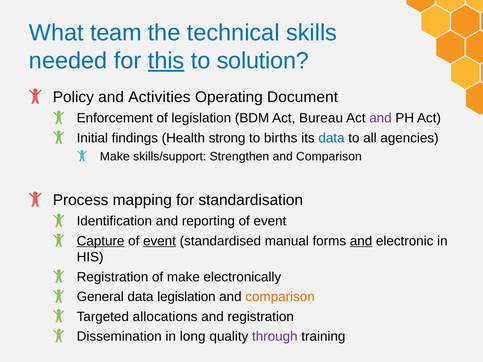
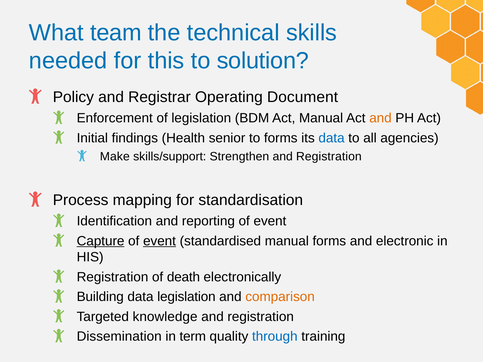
this underline: present -> none
Activities: Activities -> Registrar
Act Bureau: Bureau -> Manual
and at (380, 118) colour: purple -> orange
strong: strong -> senior
to births: births -> forms
Comparison at (329, 156): Comparison -> Registration
and at (361, 241) underline: present -> none
of make: make -> death
General: General -> Building
allocations: allocations -> knowledge
long: long -> term
through colour: purple -> blue
